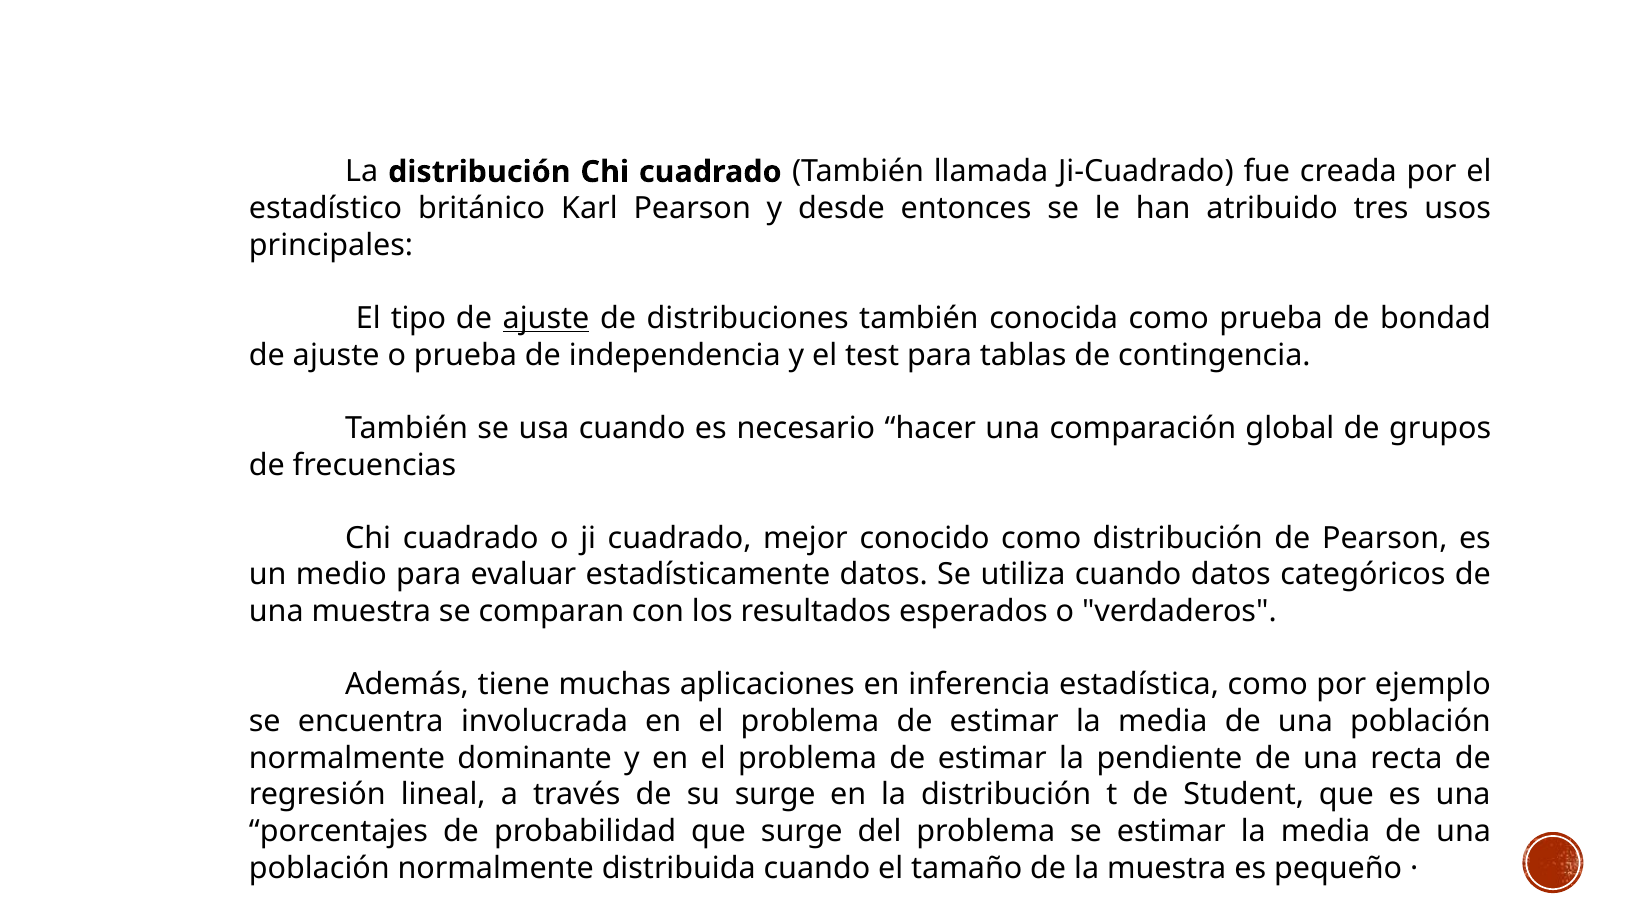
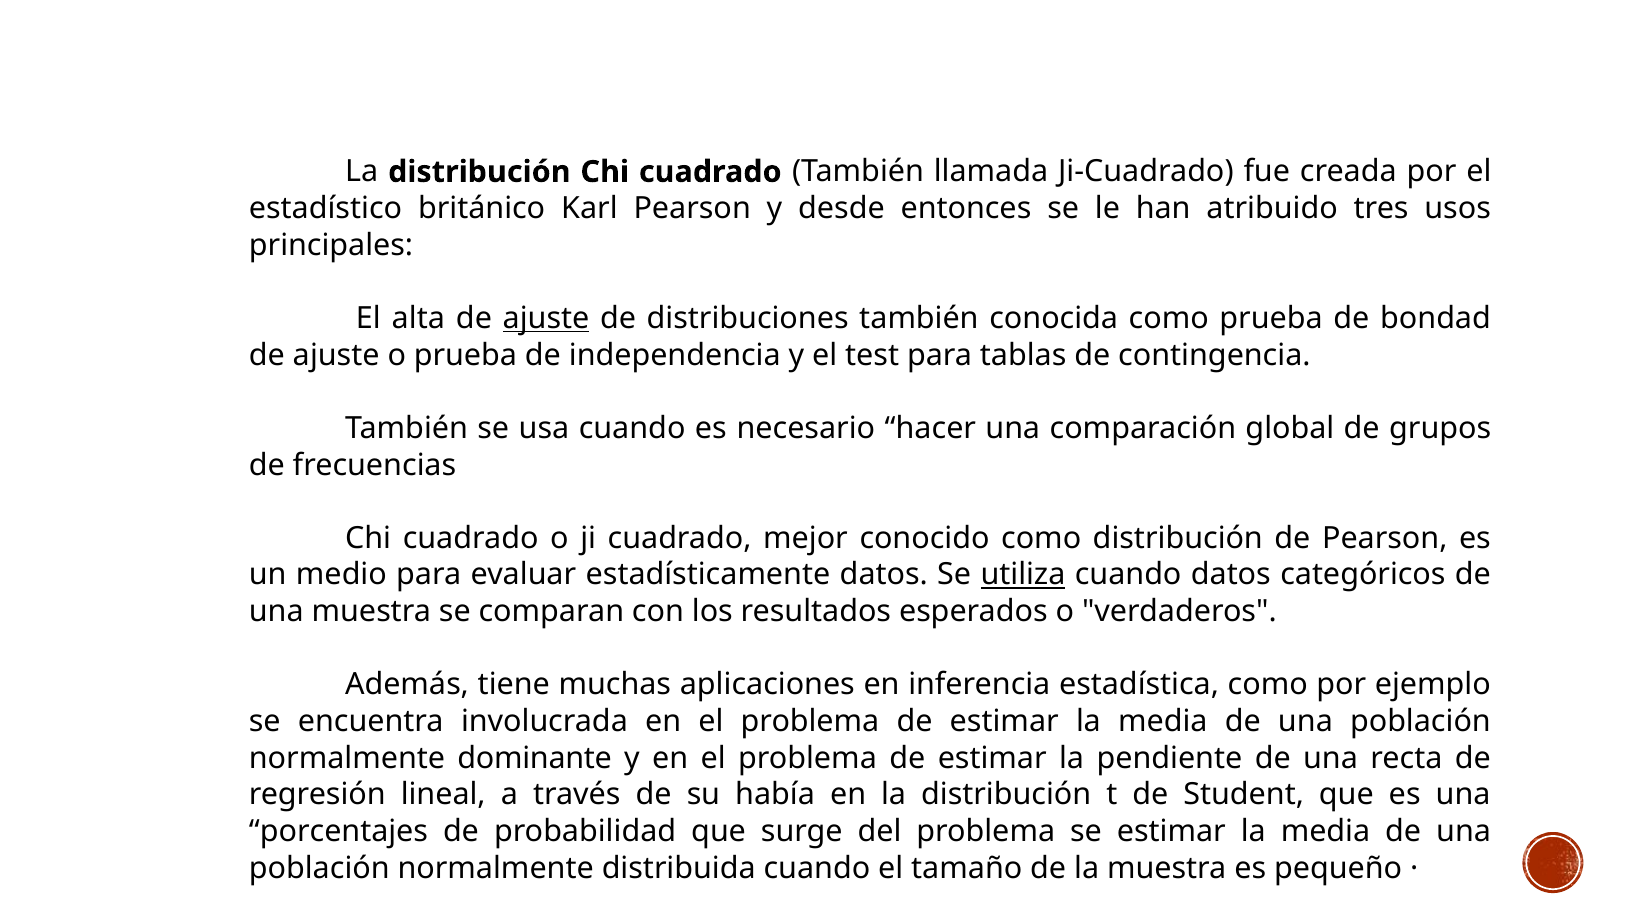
tipo: tipo -> alta
utiliza underline: none -> present
su surge: surge -> había
